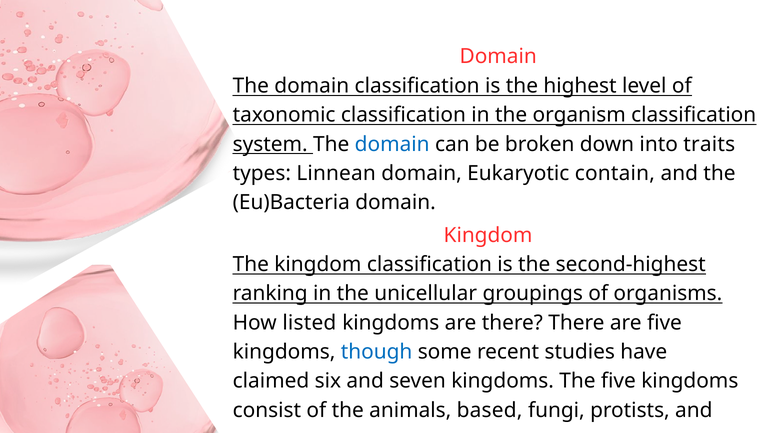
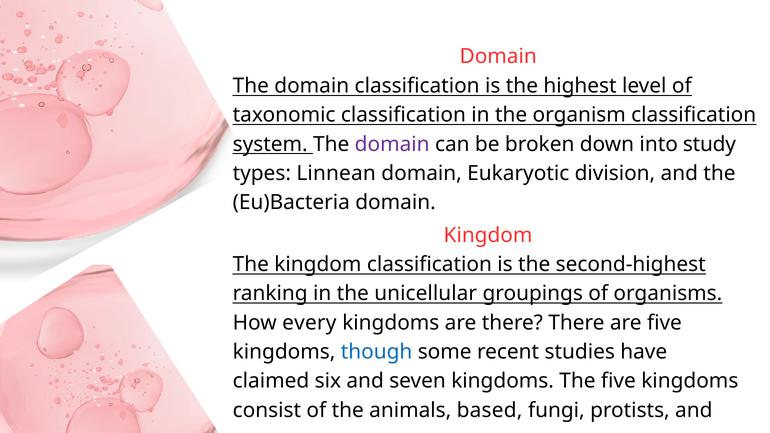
domain at (392, 144) colour: blue -> purple
traits: traits -> study
contain: contain -> division
listed: listed -> every
